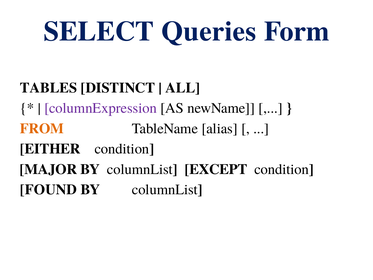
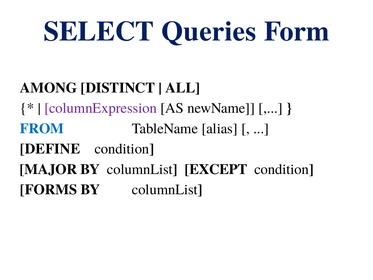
TABLES: TABLES -> AMONG
FROM colour: orange -> blue
EITHER: EITHER -> DEFINE
FOUND: FOUND -> FORMS
